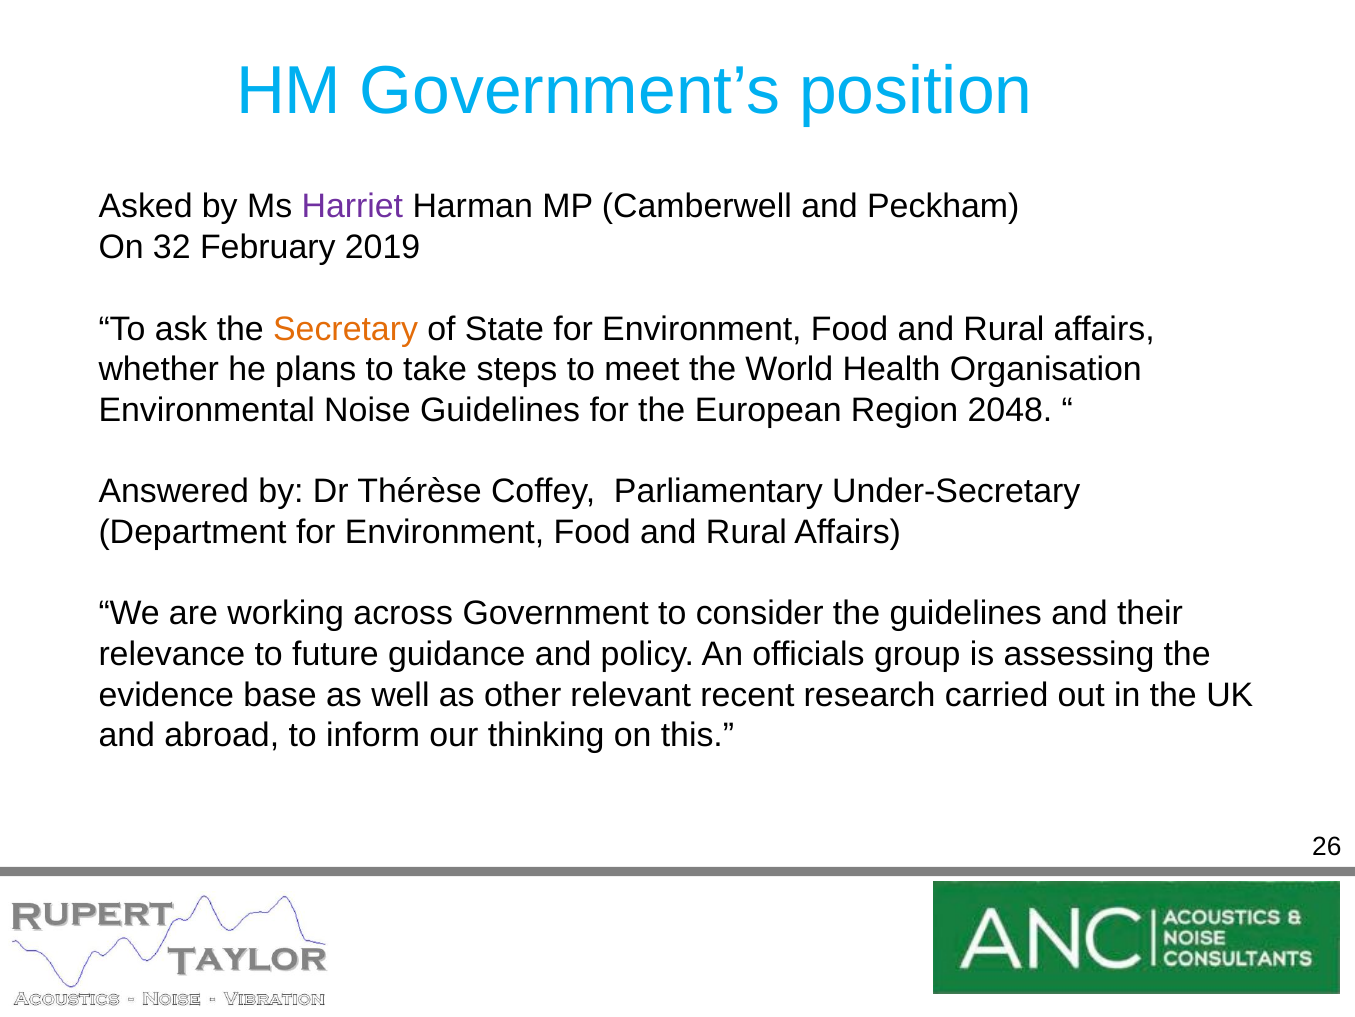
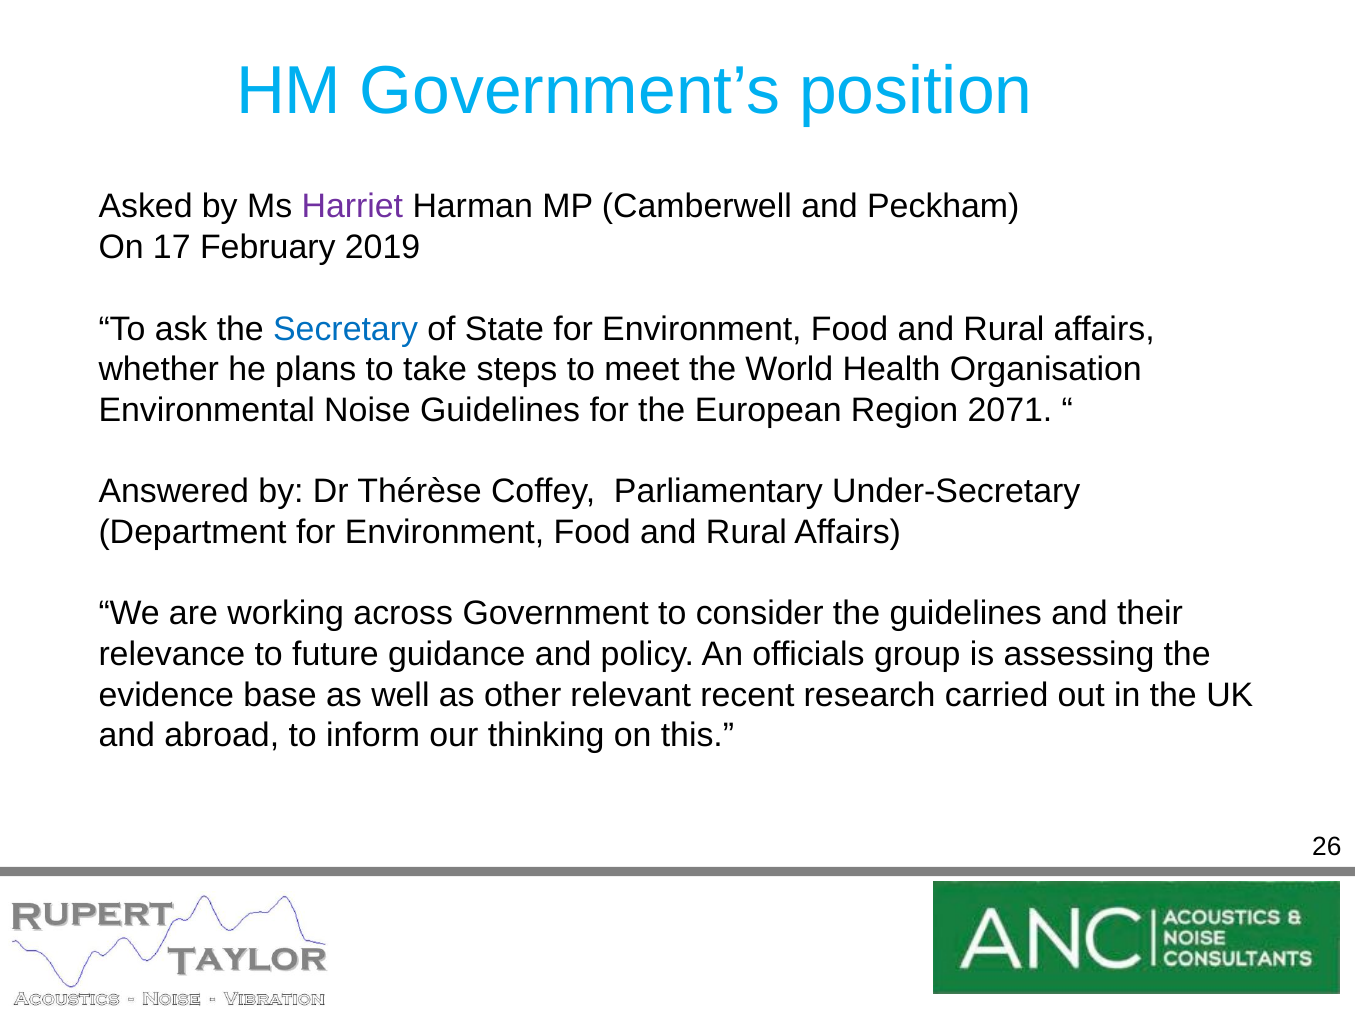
32: 32 -> 17
Secretary colour: orange -> blue
2048: 2048 -> 2071
